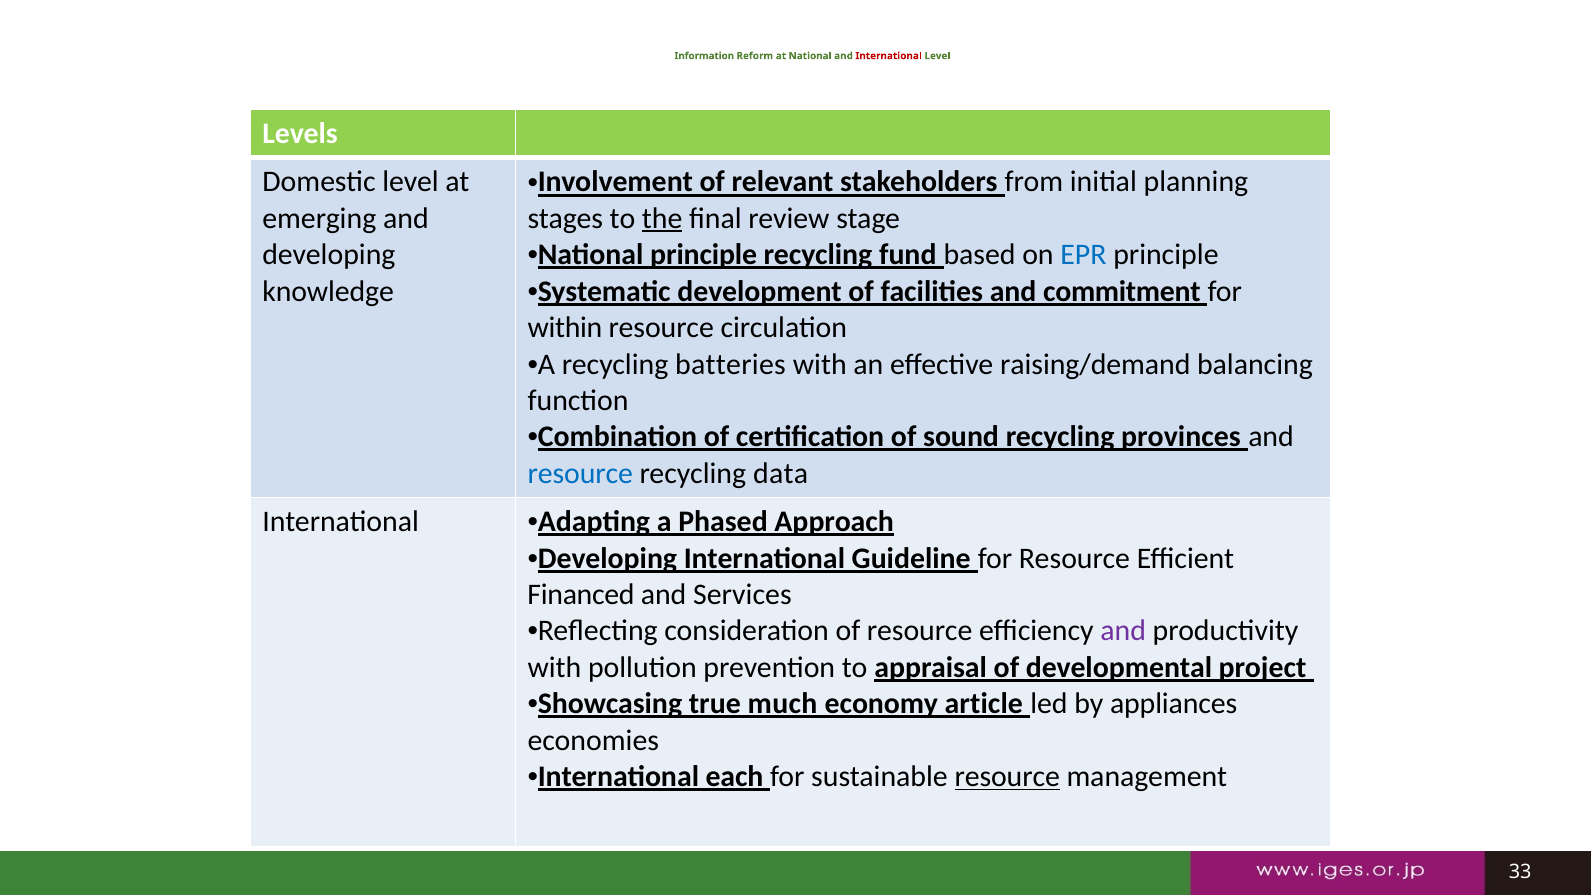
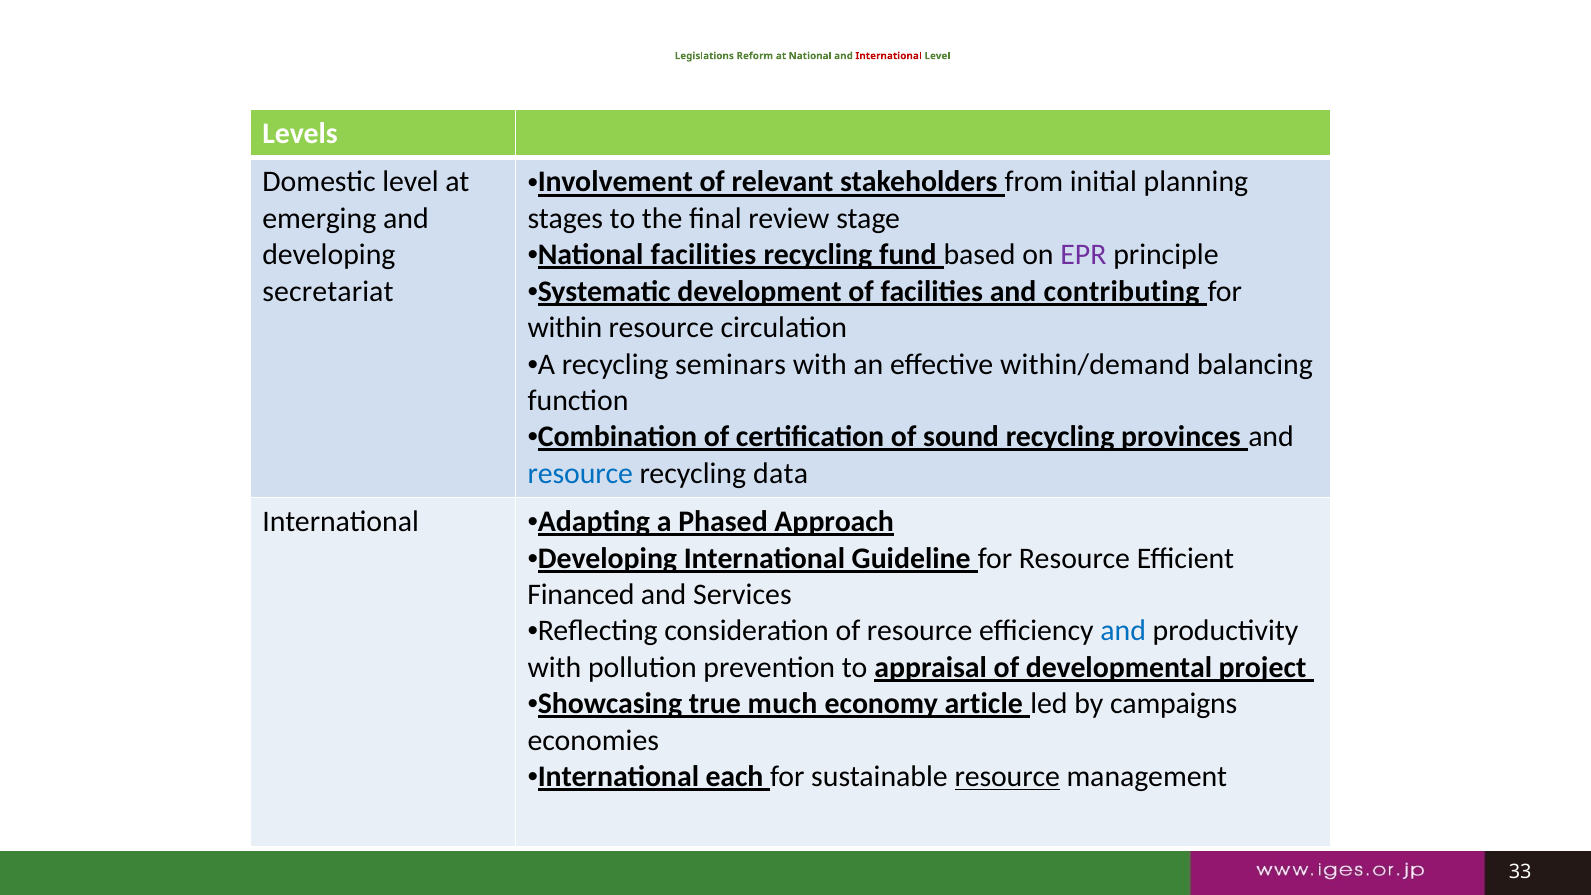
Information: Information -> Legislations
the underline: present -> none
National principle: principle -> facilities
EPR colour: blue -> purple
commitment: commitment -> contributing
knowledge: knowledge -> secretariat
batteries: batteries -> seminars
raising/demand: raising/demand -> within/demand
and at (1123, 631) colour: purple -> blue
appliances: appliances -> campaigns
